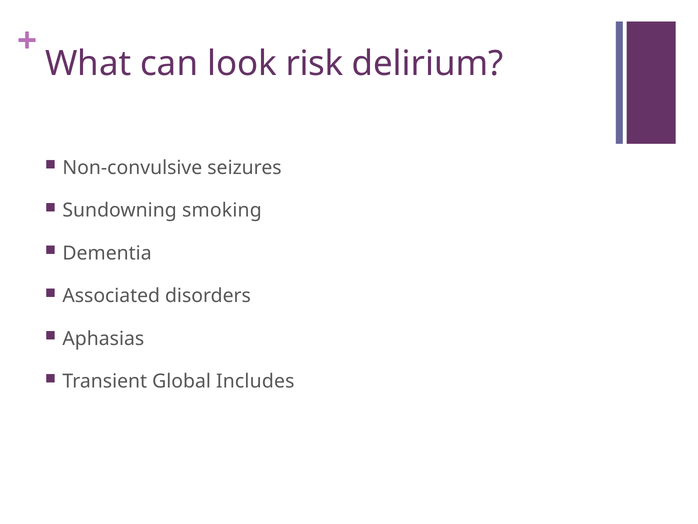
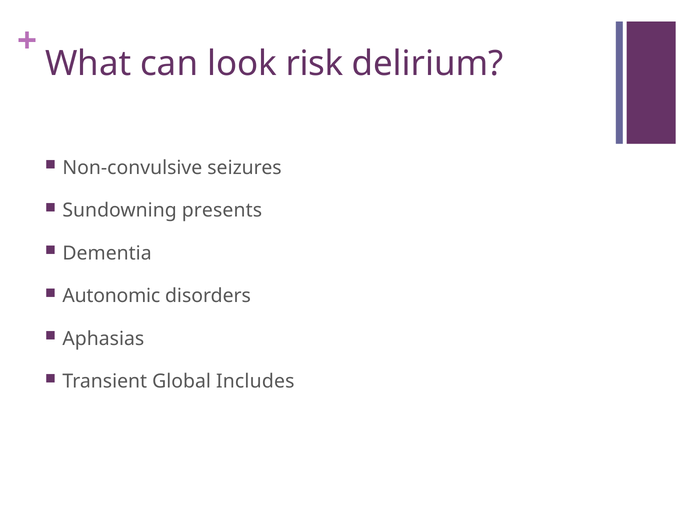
smoking: smoking -> presents
Associated: Associated -> Autonomic
